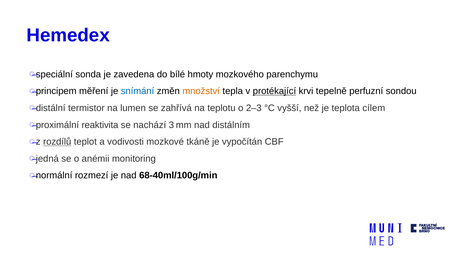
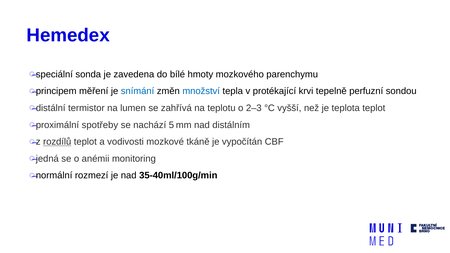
množství colour: orange -> blue
protékající underline: present -> none
teplota cílem: cílem -> teplot
reaktivita: reaktivita -> spotřeby
3: 3 -> 5
68-40ml/100g/min: 68-40ml/100g/min -> 35-40ml/100g/min
